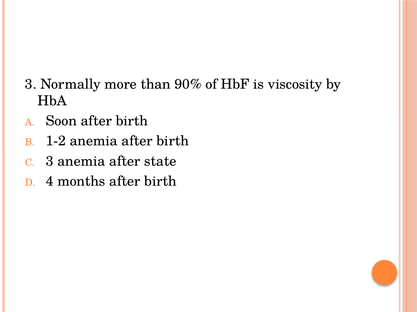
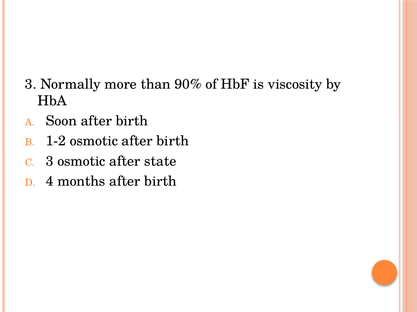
1-2 anemia: anemia -> osmotic
3 anemia: anemia -> osmotic
